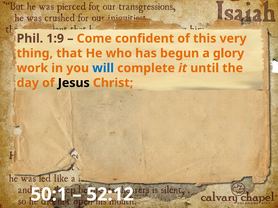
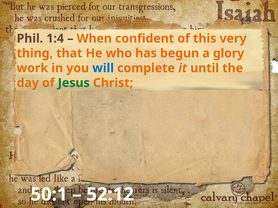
1:9: 1:9 -> 1:4
Come: Come -> When
Jesus colour: black -> green
